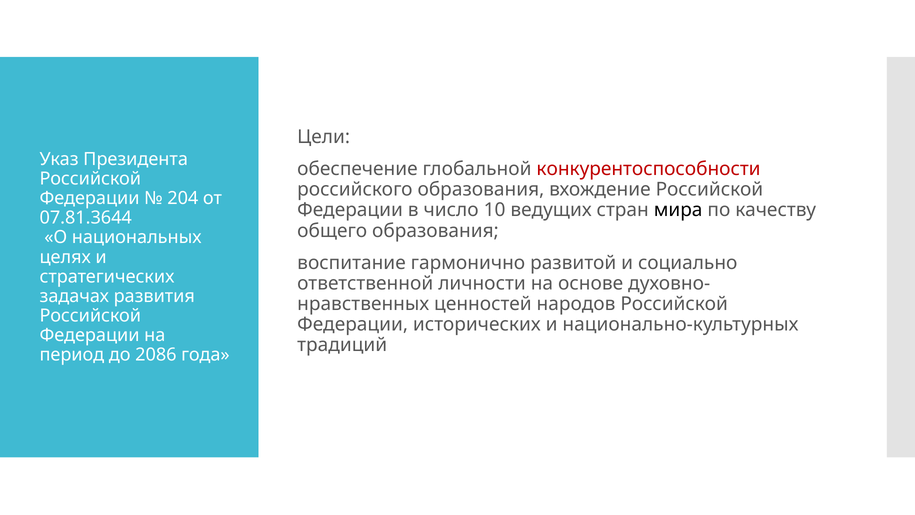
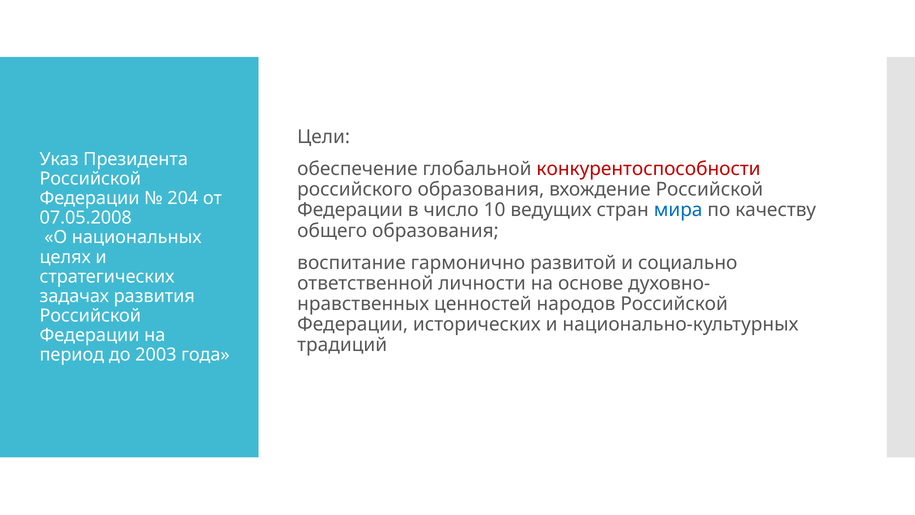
мира colour: black -> blue
07.81.3644: 07.81.3644 -> 07.05.2008
2086: 2086 -> 2003
